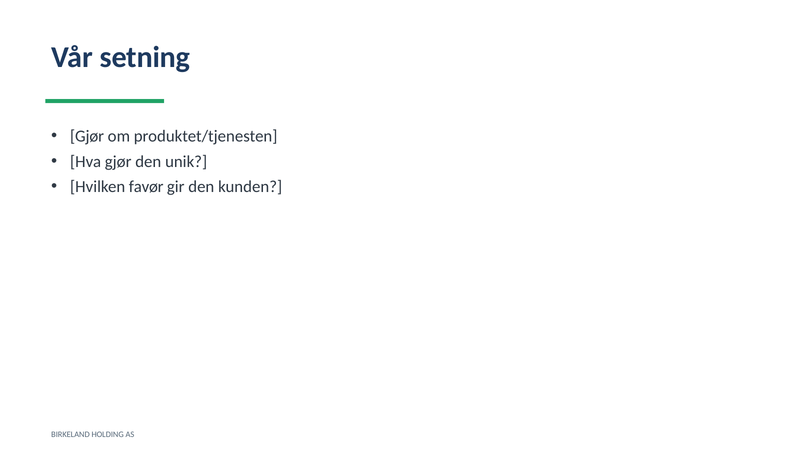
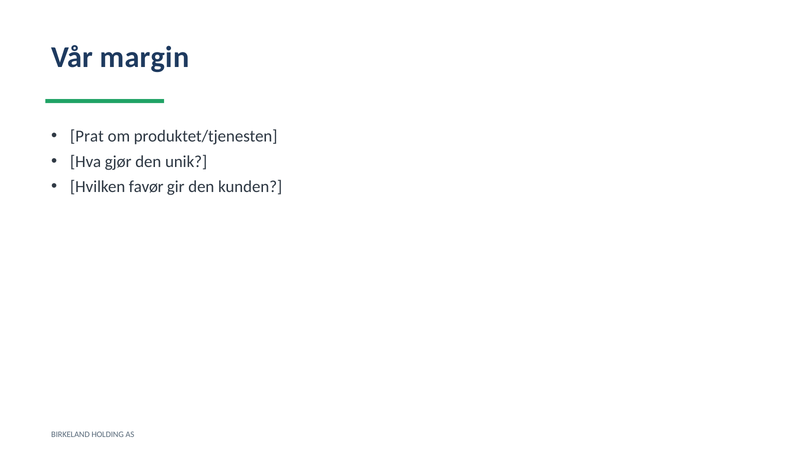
setning: setning -> margin
Gjør at (87, 136): Gjør -> Prat
